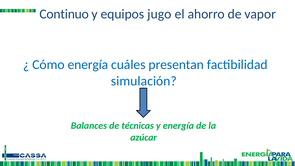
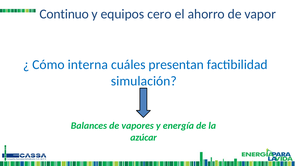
jugo: jugo -> cero
Cómo energía: energía -> interna
técnicas: técnicas -> vapores
